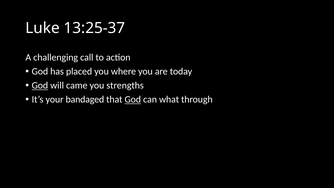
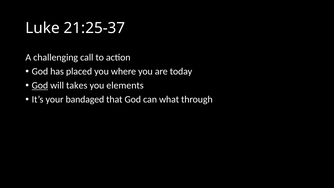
13:25-37: 13:25-37 -> 21:25-37
came: came -> takes
strengths: strengths -> elements
God at (133, 99) underline: present -> none
